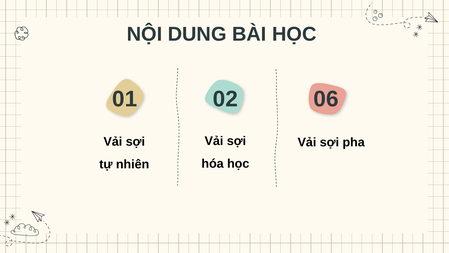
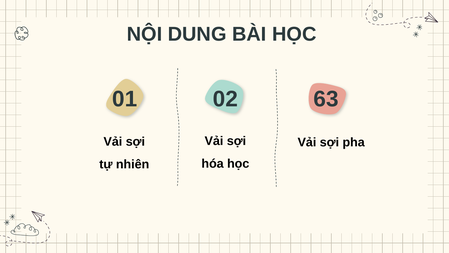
06: 06 -> 63
